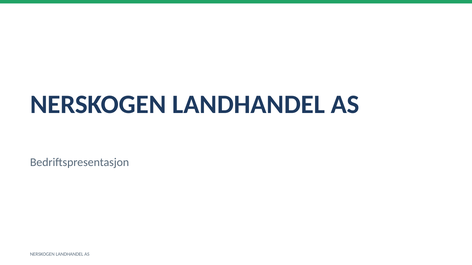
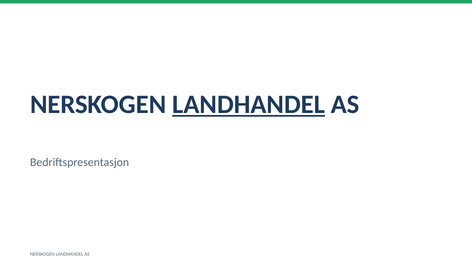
LANDHANDEL at (249, 105) underline: none -> present
